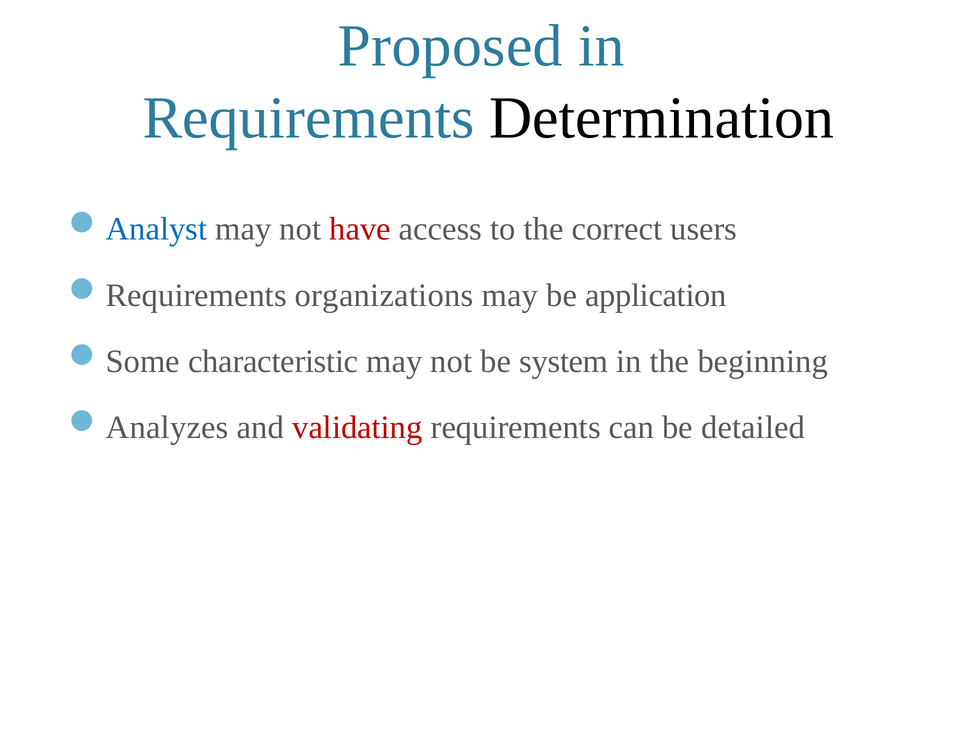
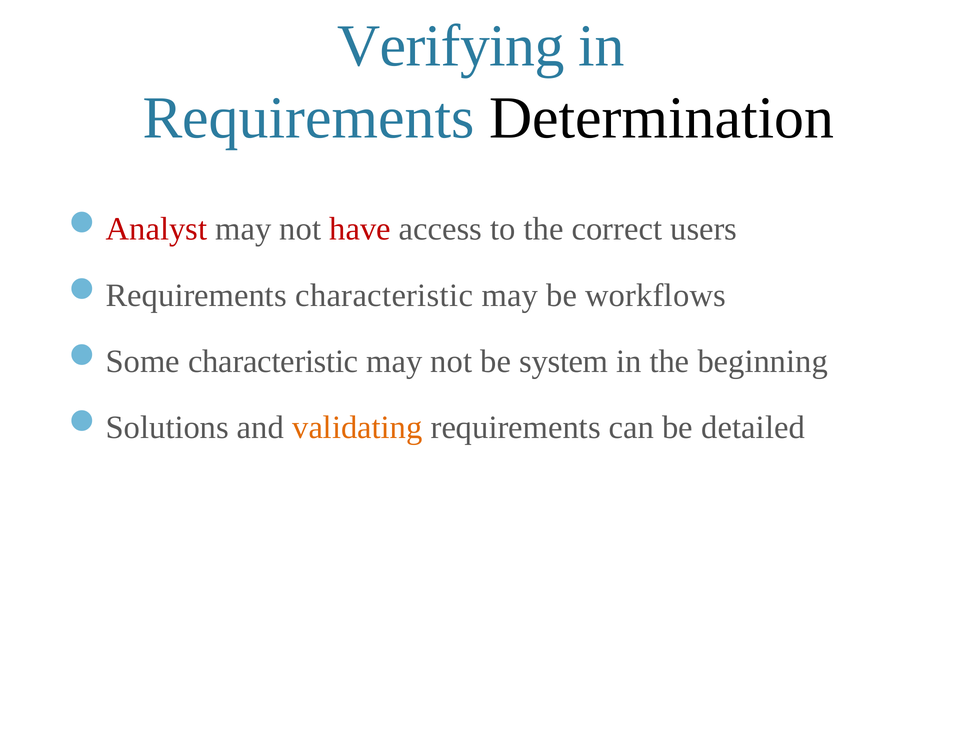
Proposed: Proposed -> Verifying
Analyst colour: blue -> red
Requirements organizations: organizations -> characteristic
application: application -> workflows
Analyzes: Analyzes -> Solutions
validating colour: red -> orange
